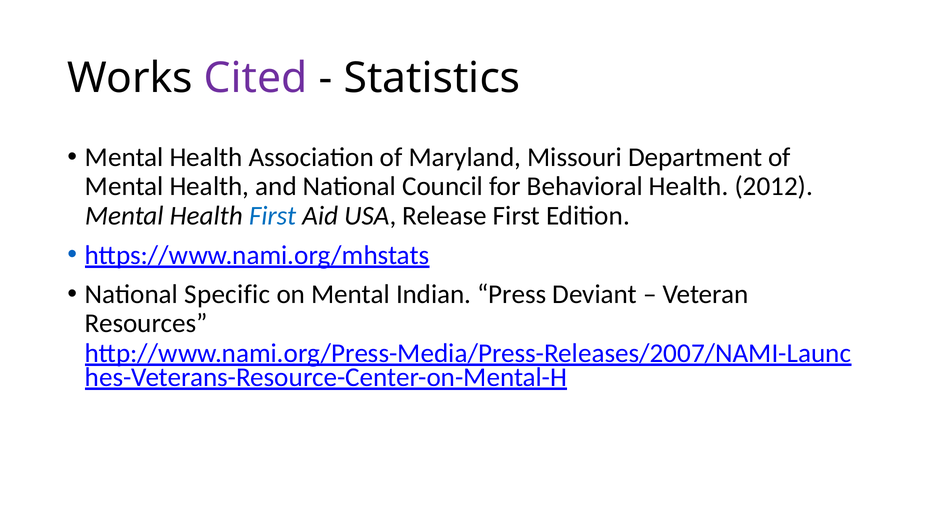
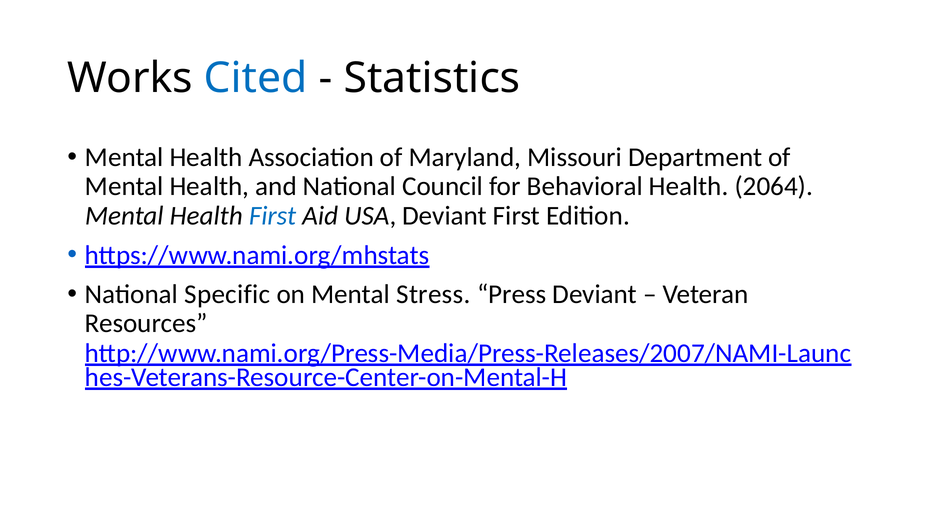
Cited colour: purple -> blue
2012: 2012 -> 2064
USA Release: Release -> Deviant
Indian: Indian -> Stress
